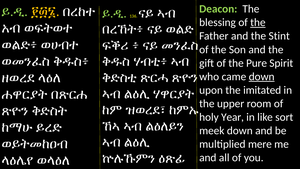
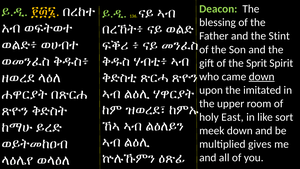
the at (258, 22) underline: present -> none
Pure: Pure -> Sprit
Year: Year -> East
mere: mere -> gives
